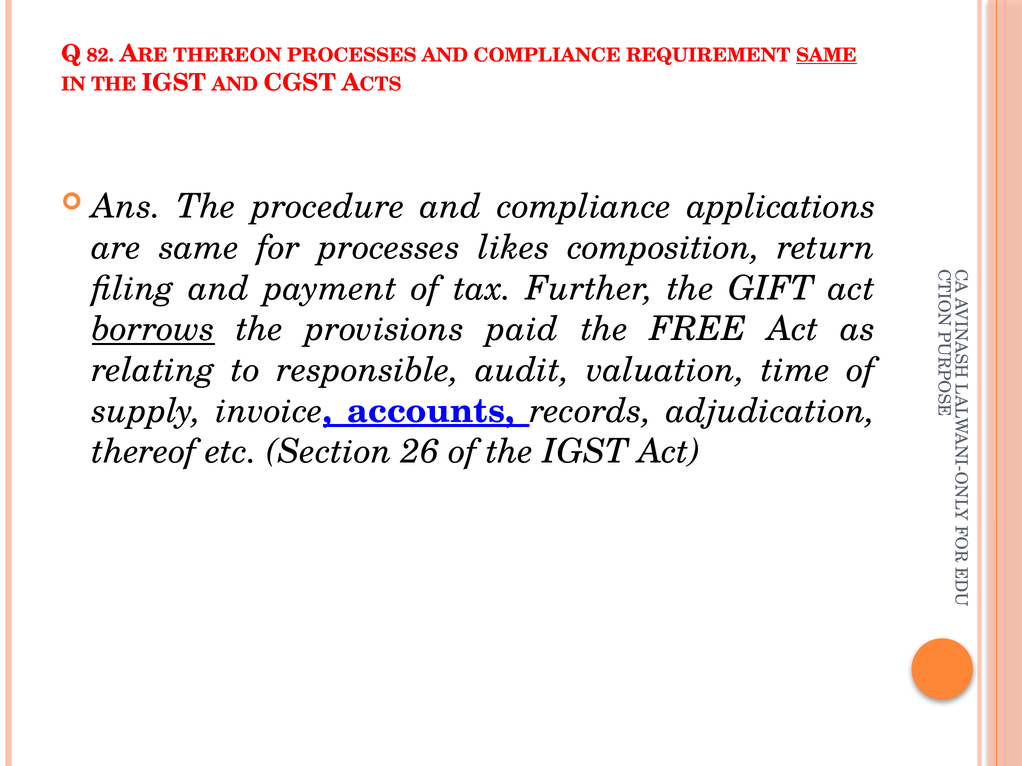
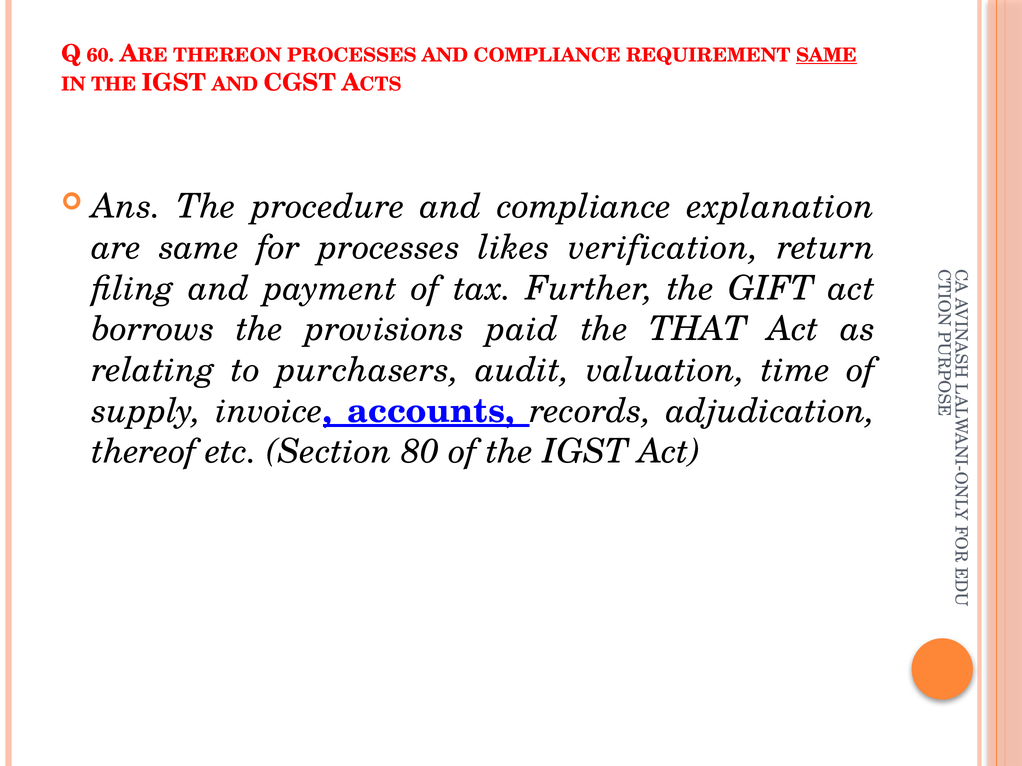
82: 82 -> 60
applications: applications -> explanation
composition: composition -> verification
borrows underline: present -> none
FREE: FREE -> THAT
responsible: responsible -> purchasers
26: 26 -> 80
